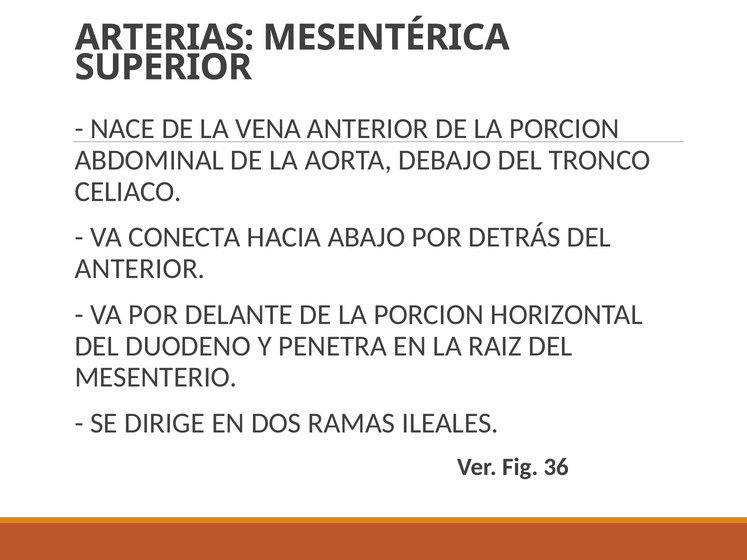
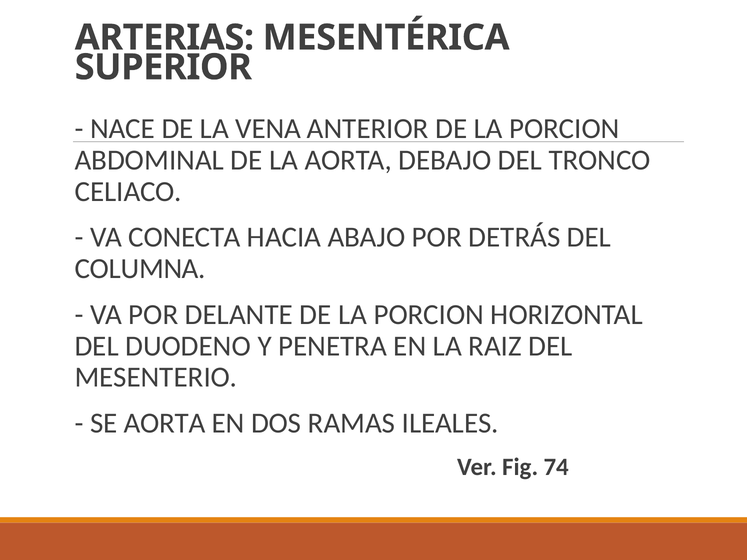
ANTERIOR at (140, 269): ANTERIOR -> COLUMNA
SE DIRIGE: DIRIGE -> AORTA
36: 36 -> 74
